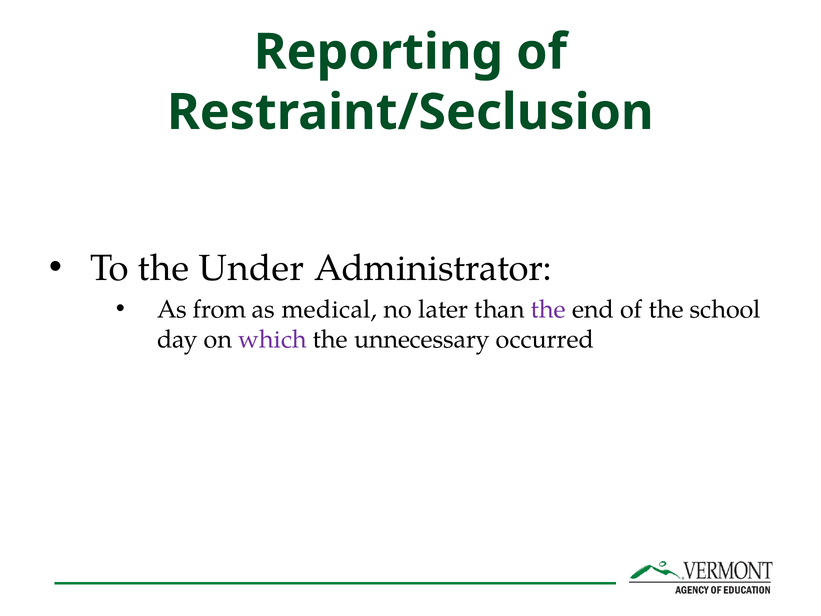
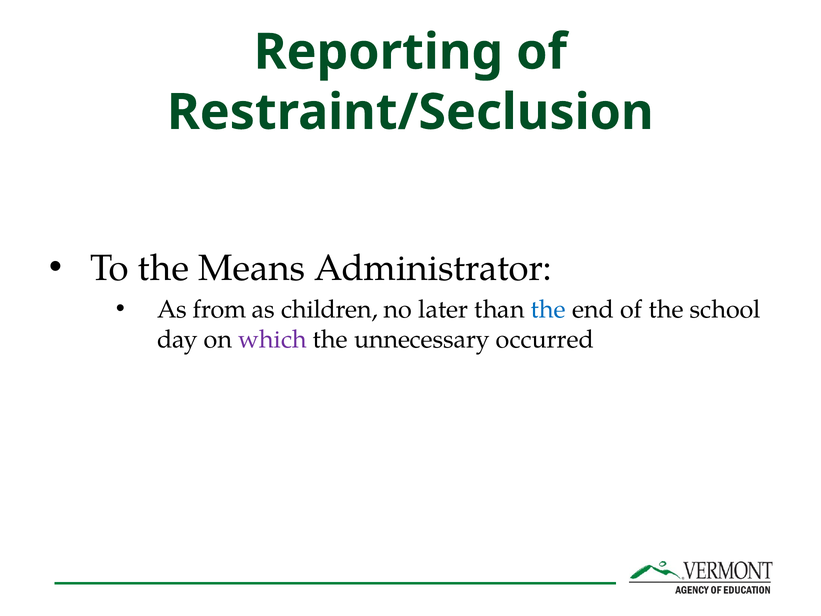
Under: Under -> Means
medical: medical -> children
the at (548, 309) colour: purple -> blue
